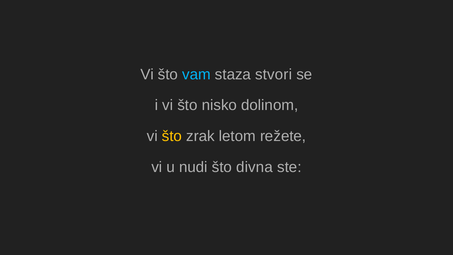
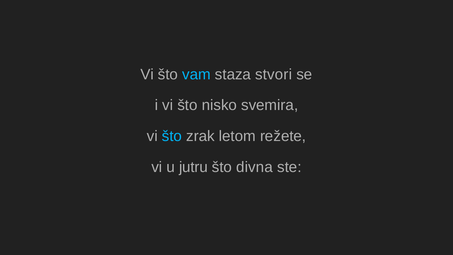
dolinom: dolinom -> svemira
što at (172, 136) colour: yellow -> light blue
nudi: nudi -> jutru
